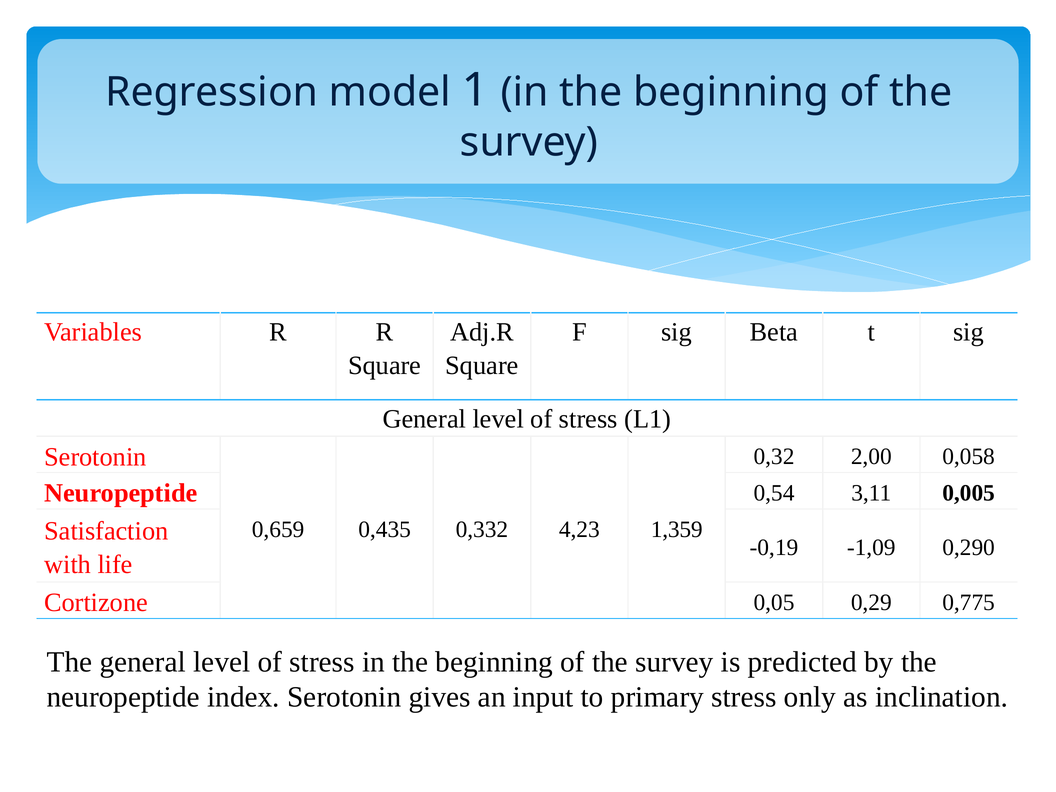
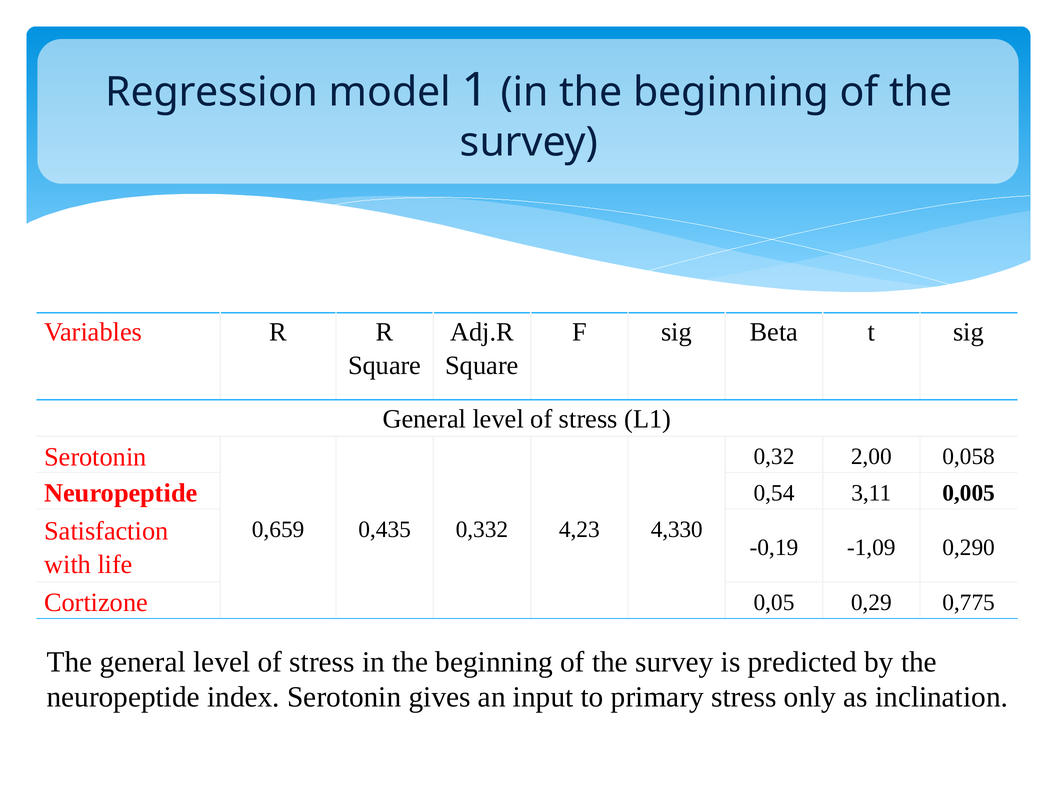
1,359: 1,359 -> 4,330
